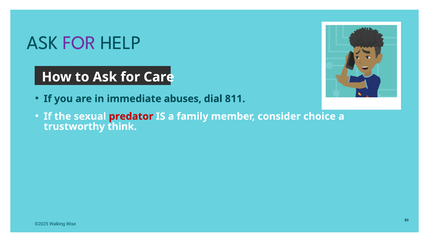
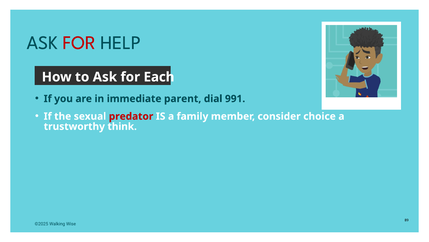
FOR at (79, 43) colour: purple -> red
Care: Care -> Each
abuses: abuses -> parent
811: 811 -> 991
